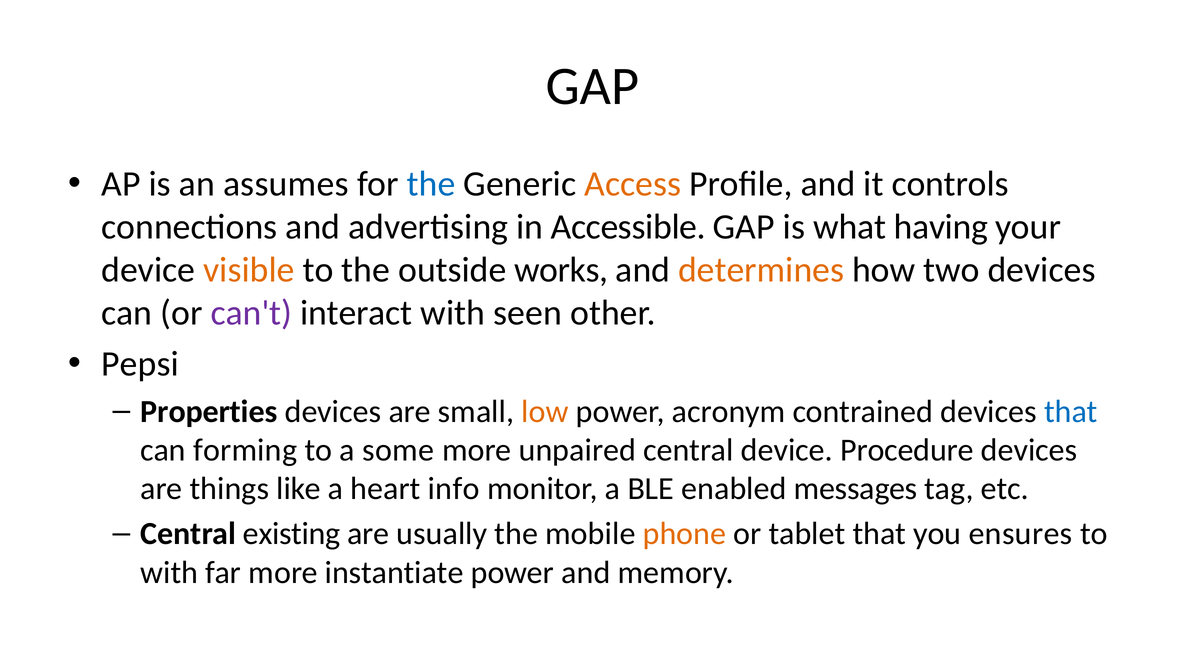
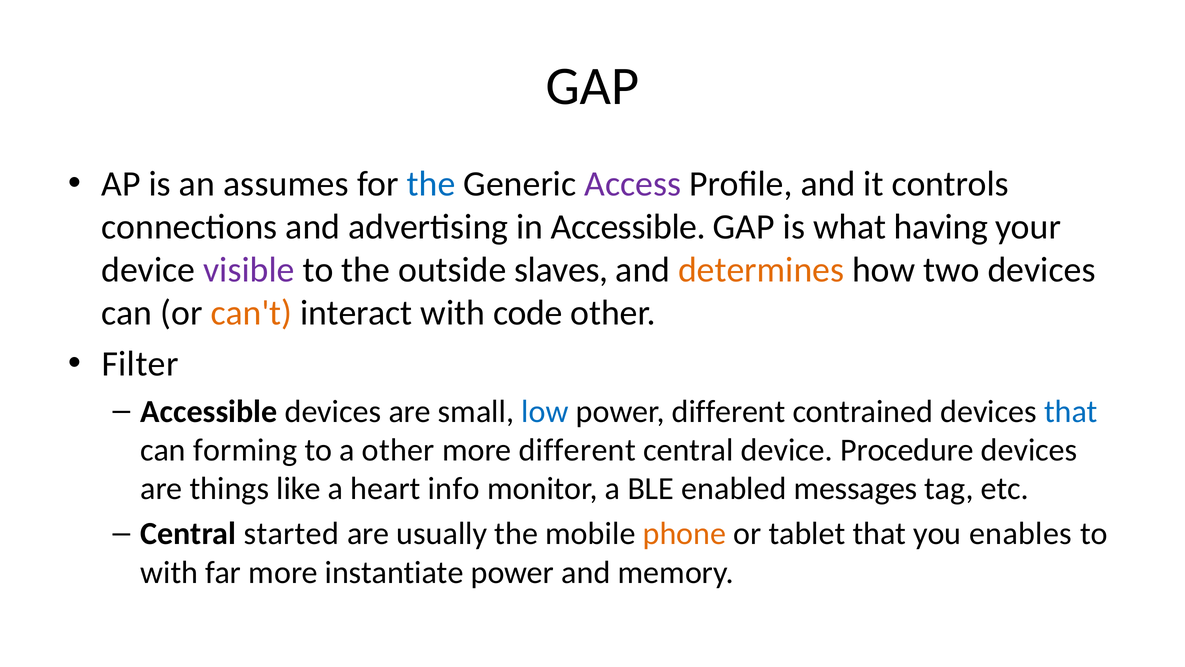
Access colour: orange -> purple
visible colour: orange -> purple
works: works -> slaves
can't colour: purple -> orange
seen: seen -> code
Pepsi: Pepsi -> Filter
Properties at (209, 411): Properties -> Accessible
low colour: orange -> blue
power acronym: acronym -> different
a some: some -> other
more unpaired: unpaired -> different
existing: existing -> started
ensures: ensures -> enables
